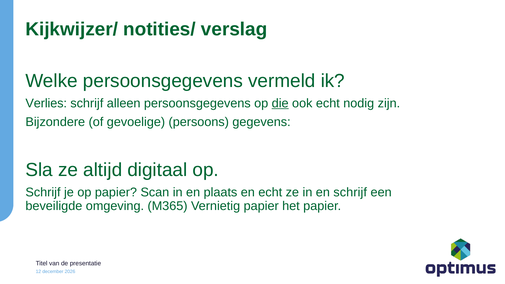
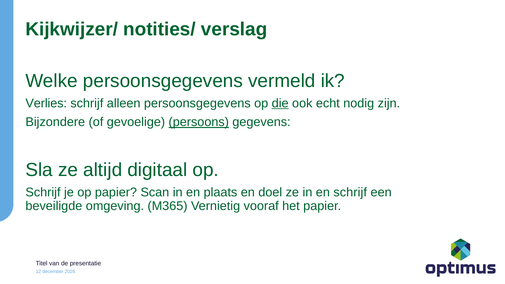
persoons underline: none -> present
en echt: echt -> doel
Vernietig papier: papier -> vooraf
